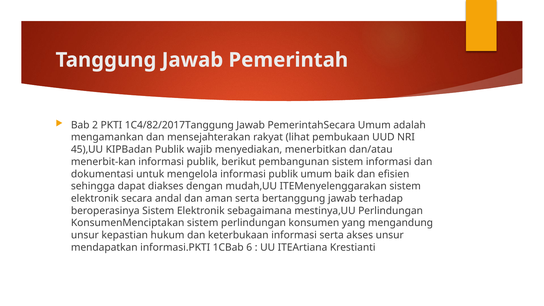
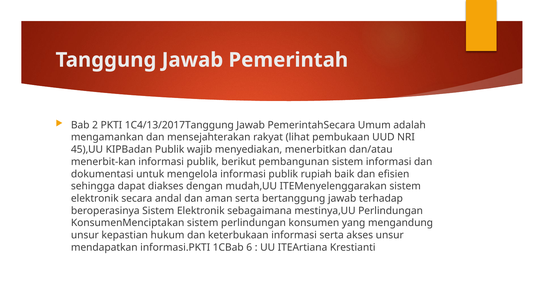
1C4/82/2017Tanggung: 1C4/82/2017Tanggung -> 1C4/13/2017Tanggung
publik umum: umum -> rupiah
